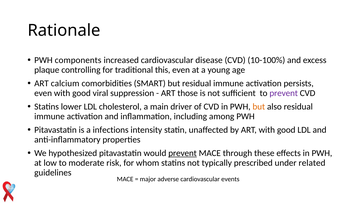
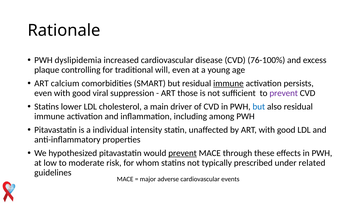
components: components -> dyslipidemia
10-100%: 10-100% -> 76-100%
this: this -> will
immune at (228, 83) underline: none -> present
but at (259, 107) colour: orange -> blue
infections: infections -> individual
